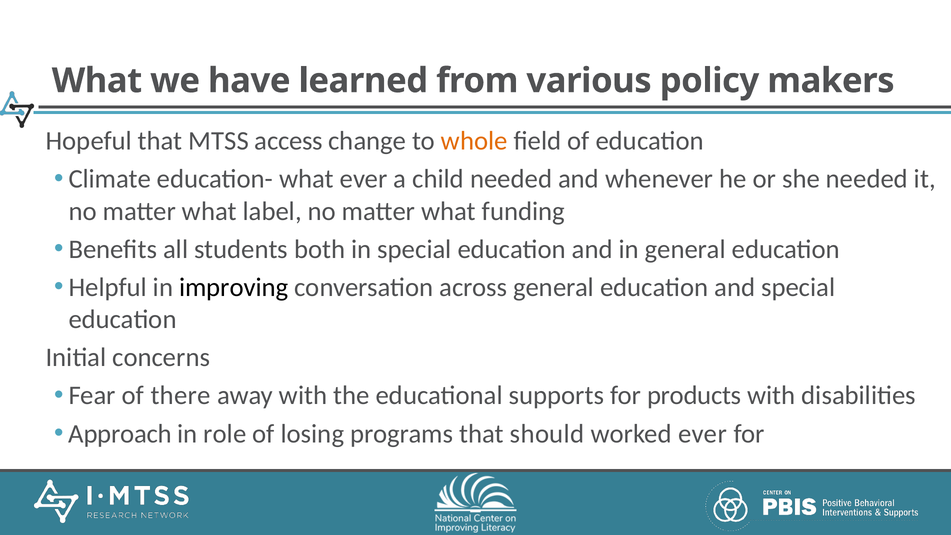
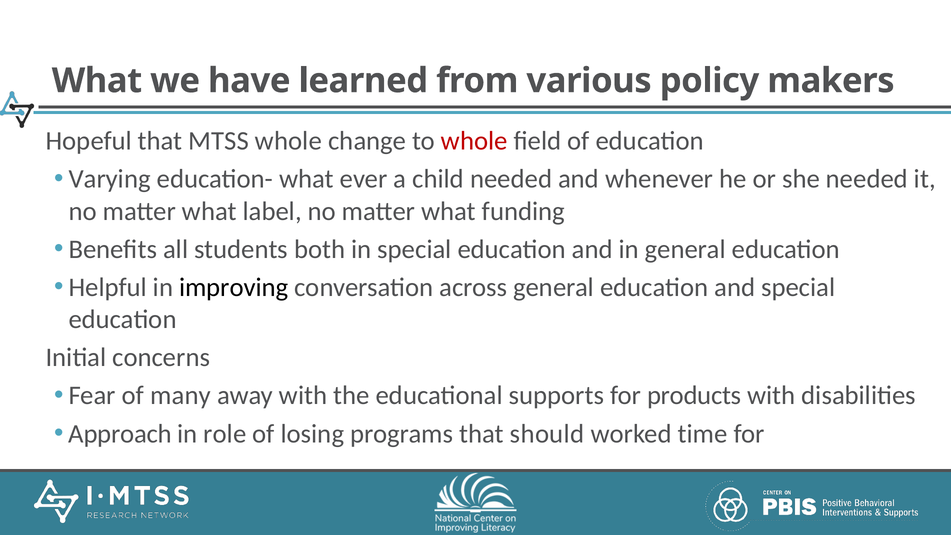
MTSS access: access -> whole
whole at (474, 141) colour: orange -> red
Climate: Climate -> Varying
there: there -> many
worked ever: ever -> time
